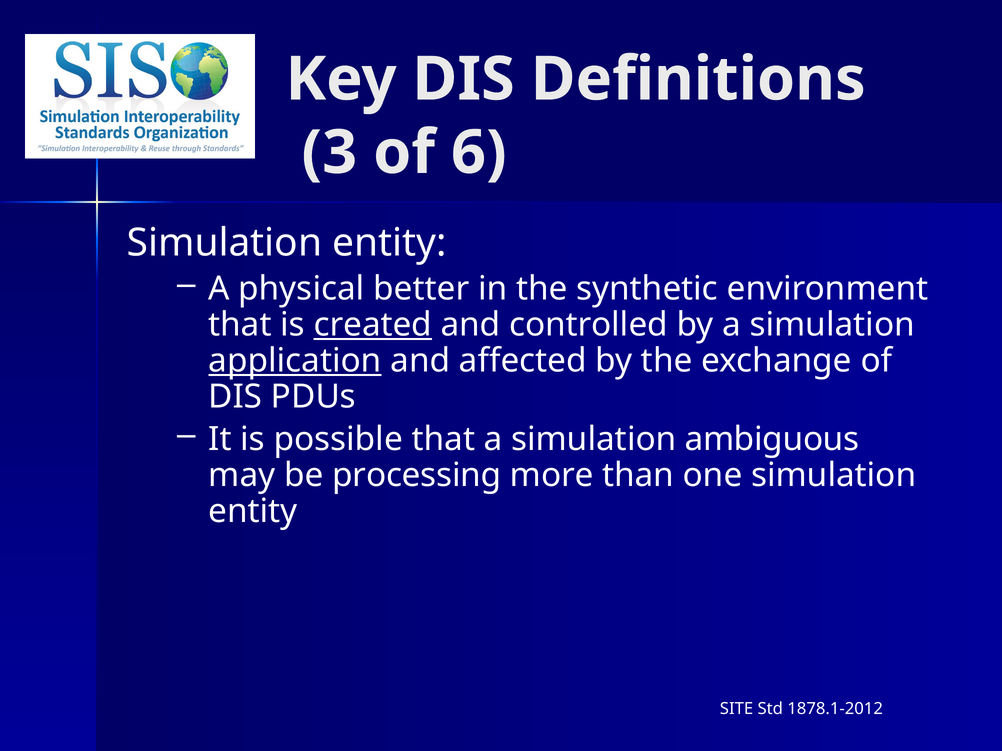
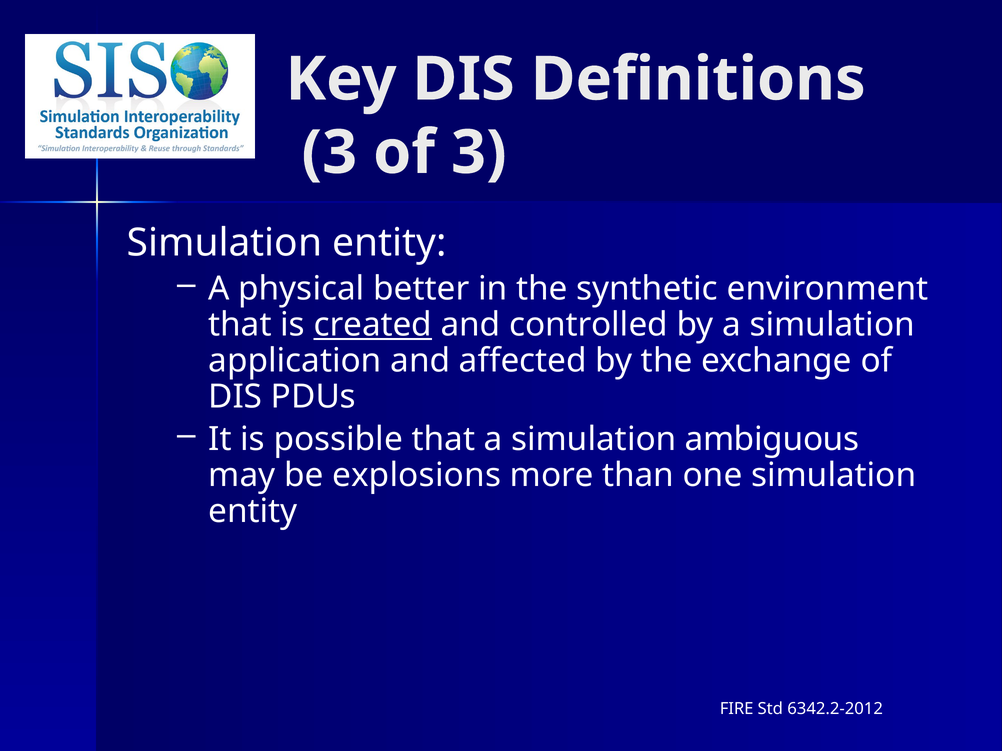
of 6: 6 -> 3
application underline: present -> none
processing: processing -> explosions
SITE: SITE -> FIRE
1878.1-2012: 1878.1-2012 -> 6342.2-2012
